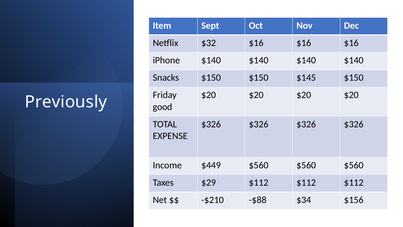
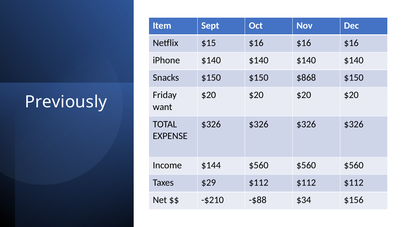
$32: $32 -> $15
$145: $145 -> $868
good: good -> want
$449: $449 -> $144
